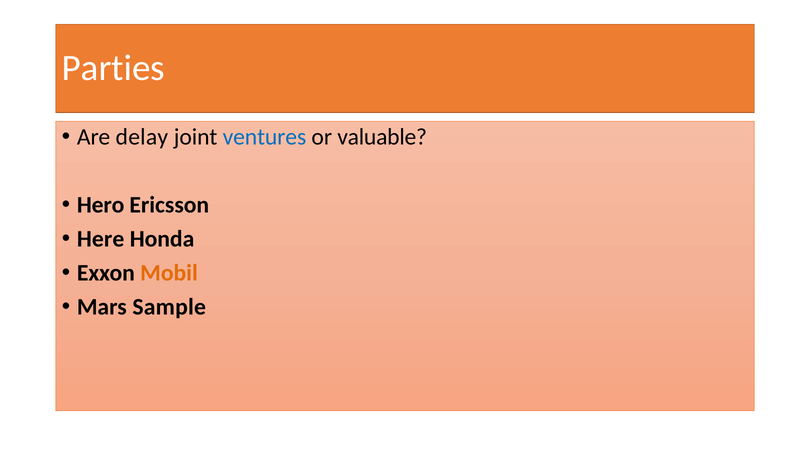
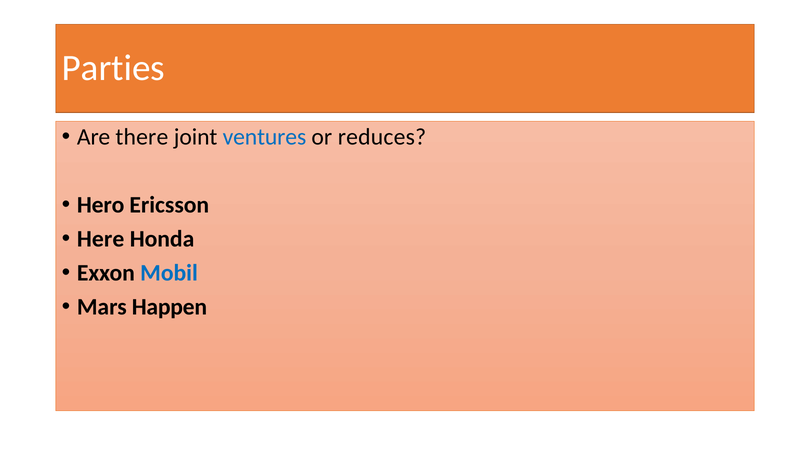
delay: delay -> there
valuable: valuable -> reduces
Mobil colour: orange -> blue
Sample: Sample -> Happen
